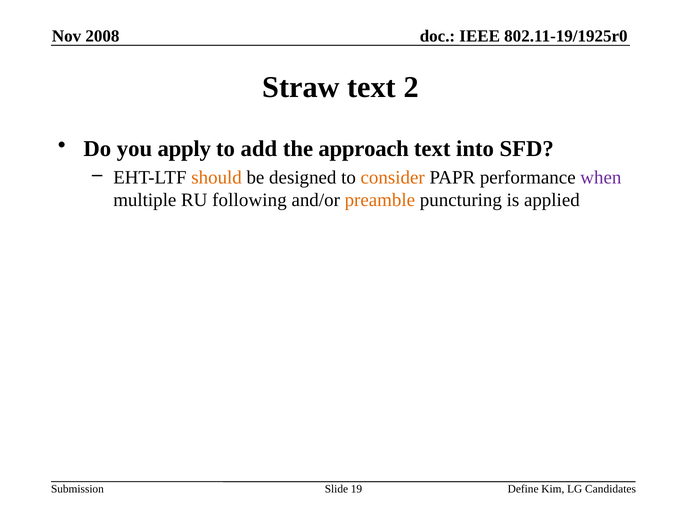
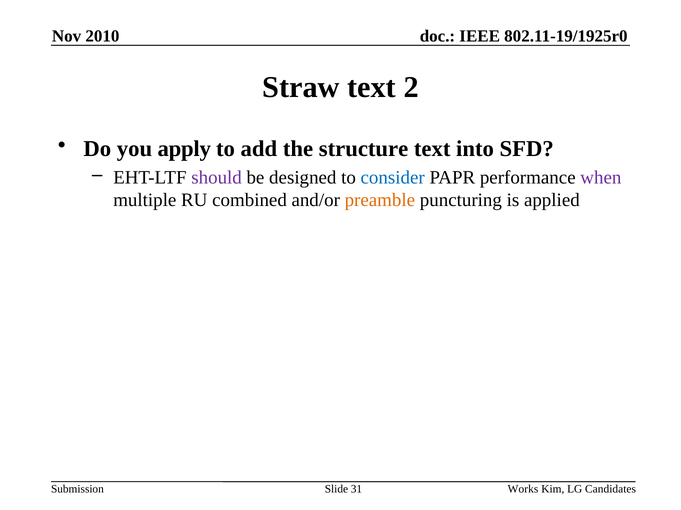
2008: 2008 -> 2010
approach: approach -> structure
should colour: orange -> purple
consider colour: orange -> blue
following: following -> combined
19: 19 -> 31
Define: Define -> Works
